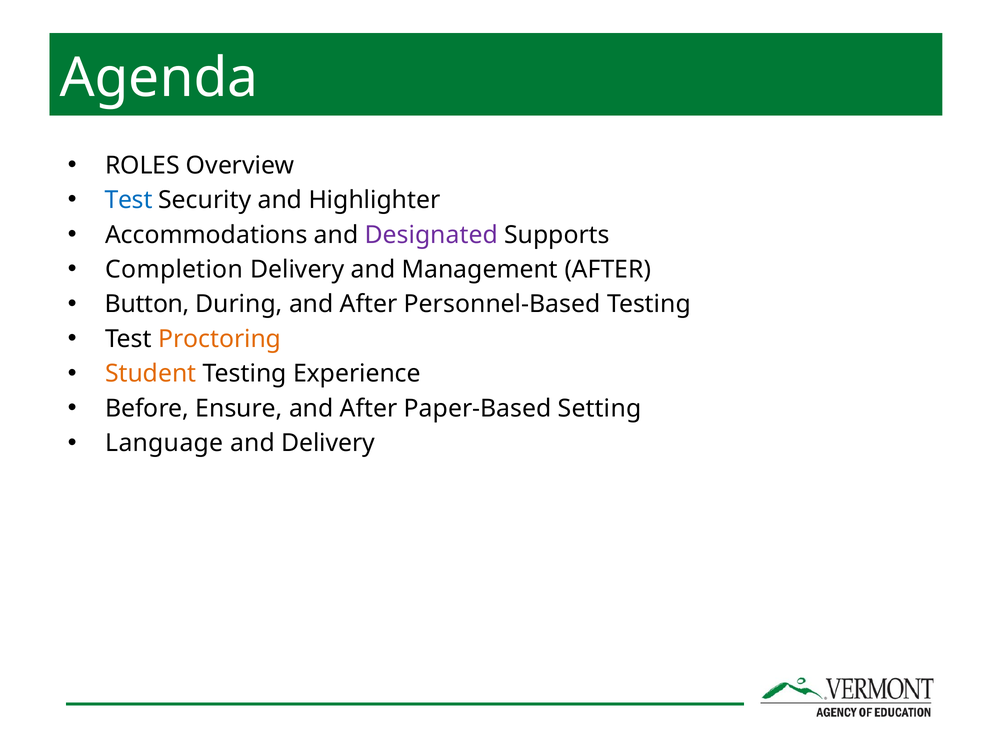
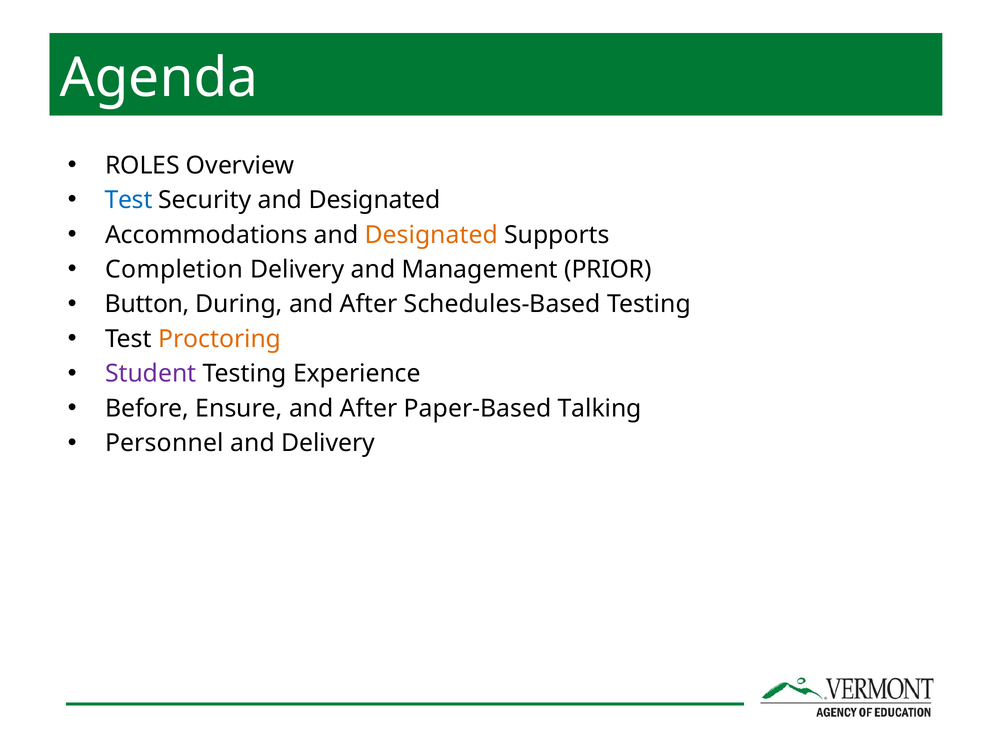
Security and Highlighter: Highlighter -> Designated
Designated at (431, 235) colour: purple -> orange
Management AFTER: AFTER -> PRIOR
Personnel-Based: Personnel-Based -> Schedules-Based
Student colour: orange -> purple
Setting: Setting -> Talking
Language: Language -> Personnel
